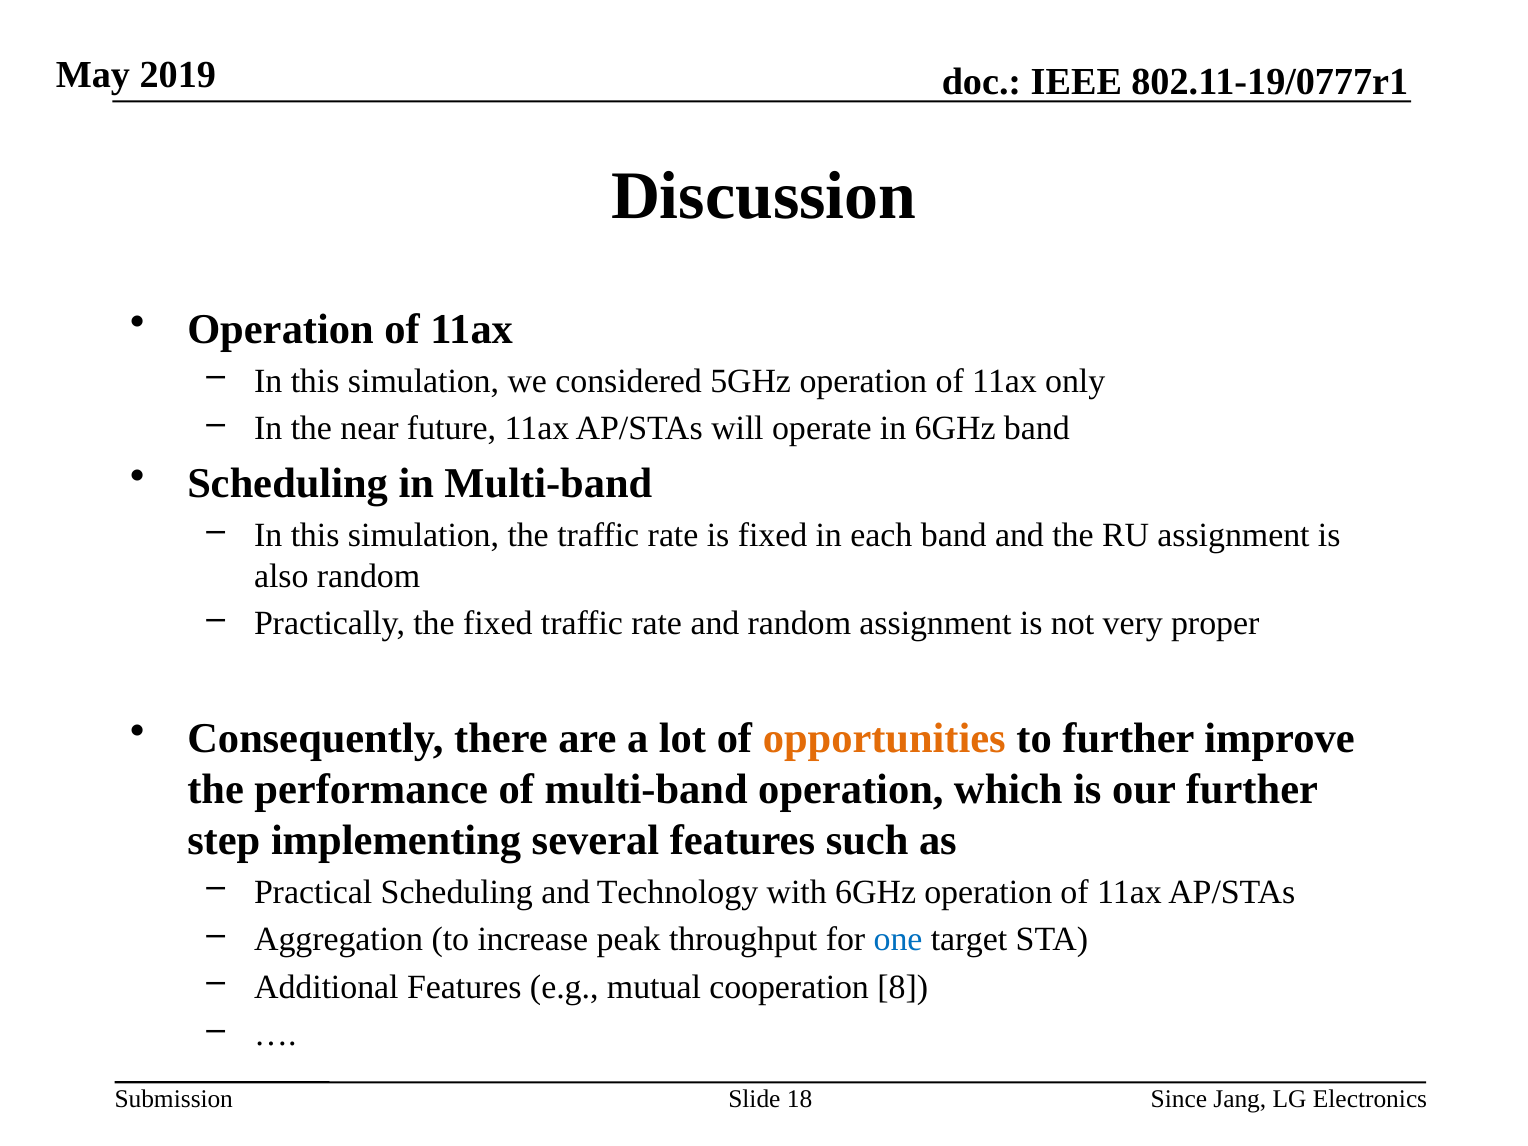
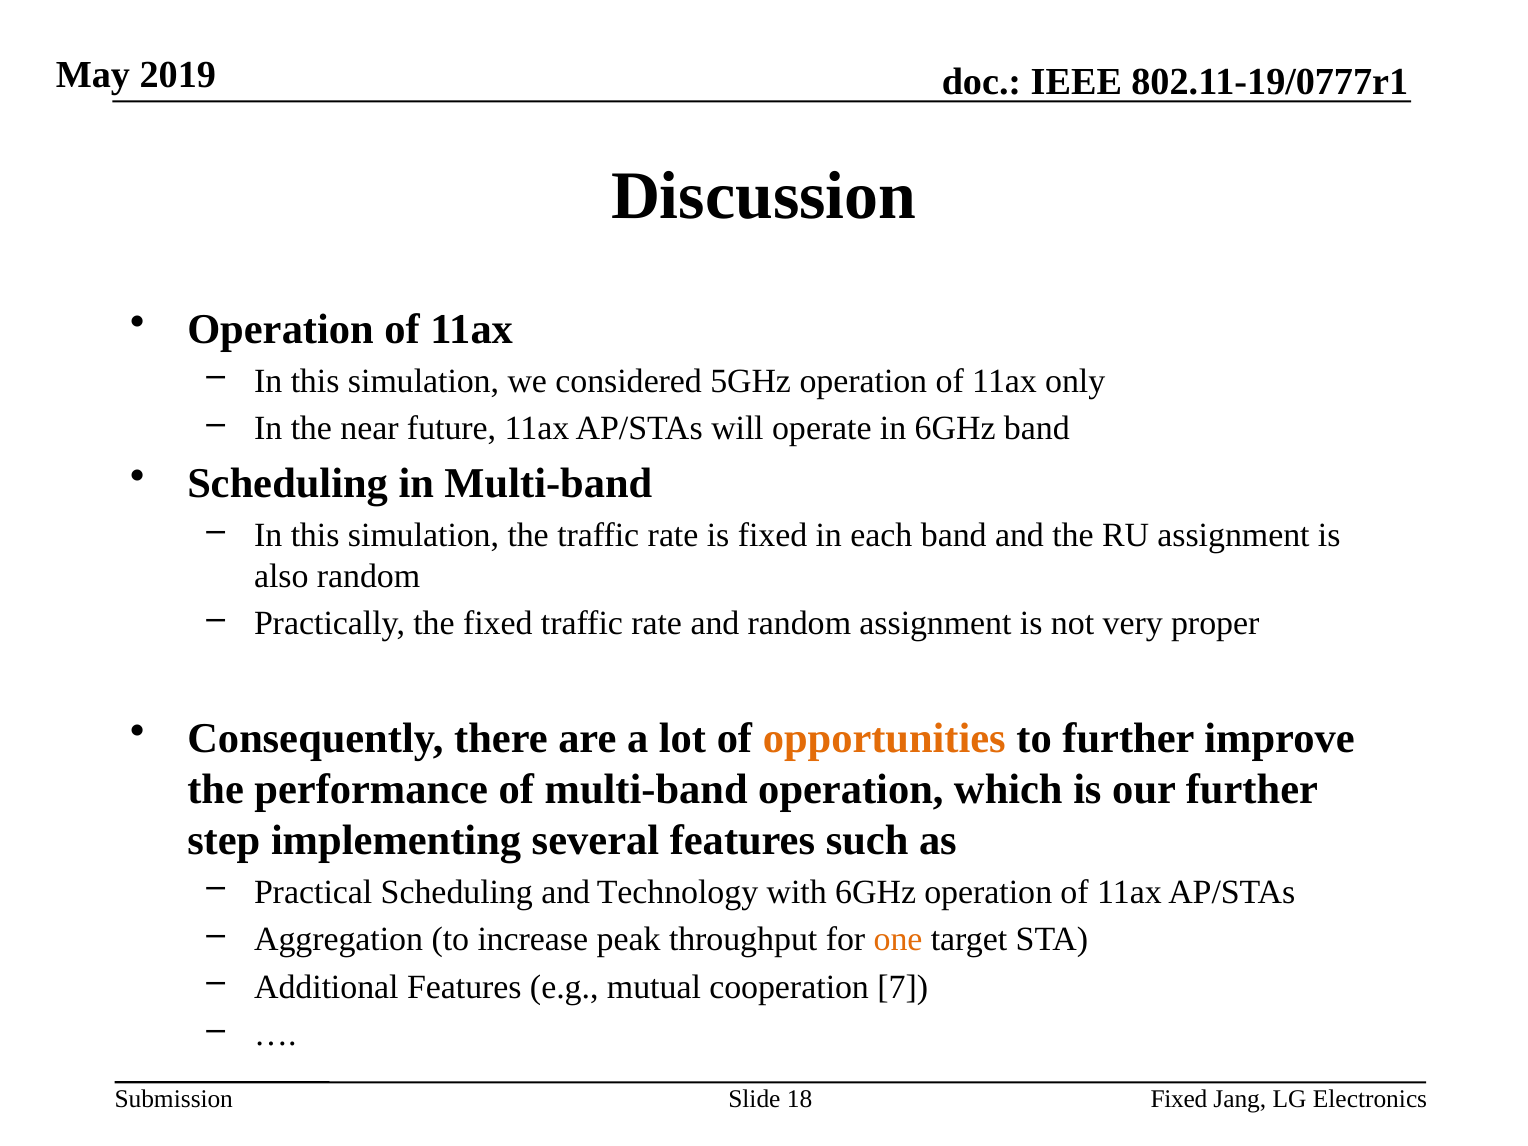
one colour: blue -> orange
8: 8 -> 7
Since at (1179, 1099): Since -> Fixed
